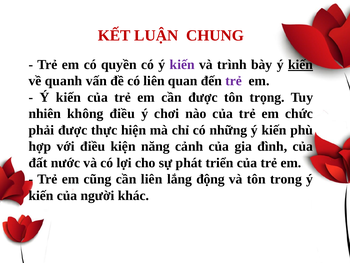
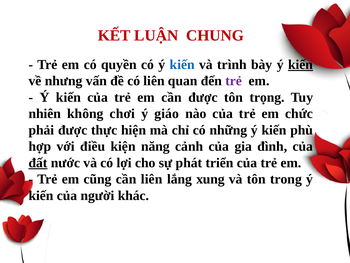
kiến at (182, 65) colour: purple -> blue
quanh: quanh -> nhưng
không điều: điều -> chơi
chơi: chơi -> giáo
đất underline: none -> present
động: động -> xung
